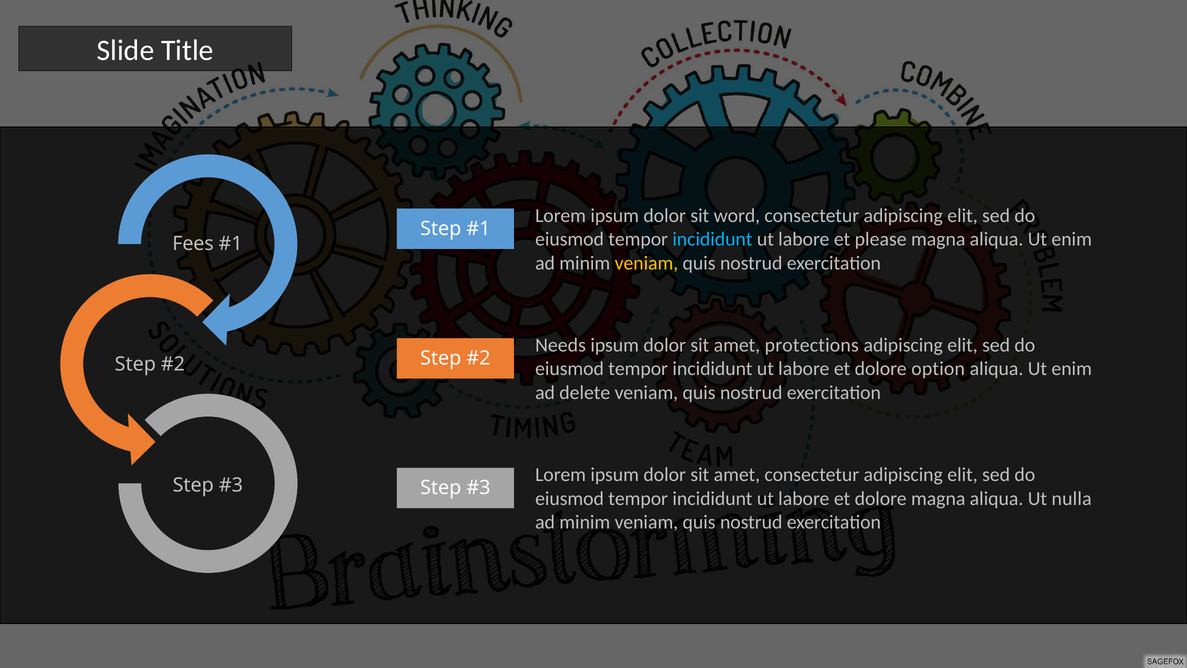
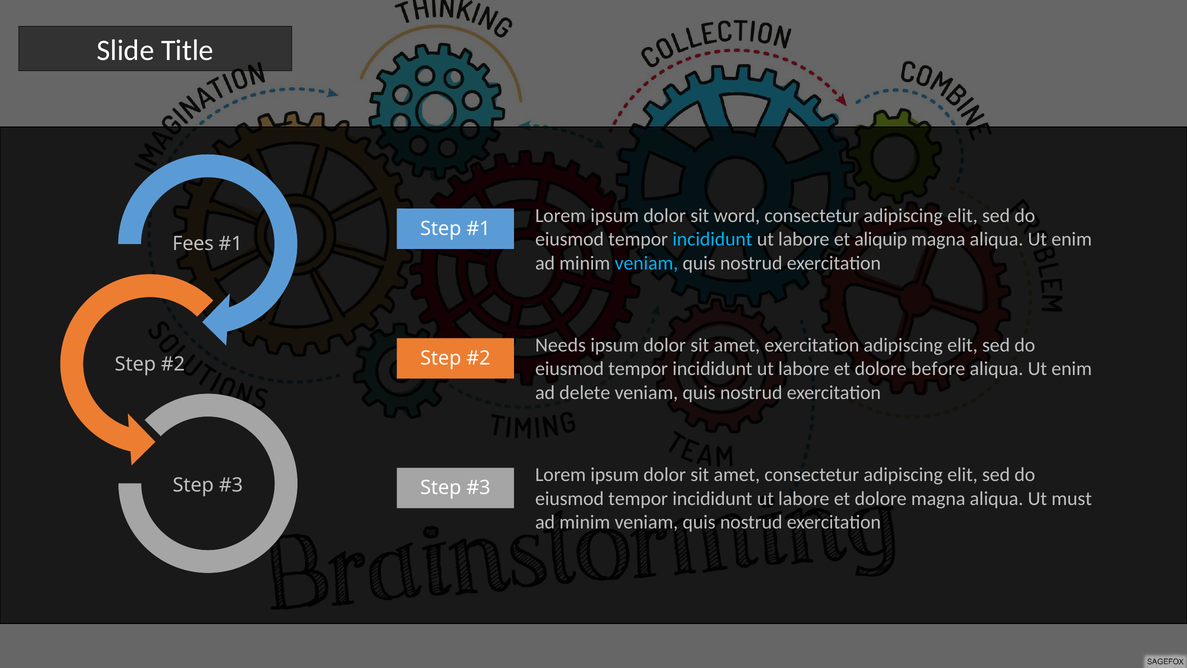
please: please -> aliquip
veniam at (646, 263) colour: yellow -> light blue
amet protections: protections -> exercitation
option: option -> before
nulla: nulla -> must
